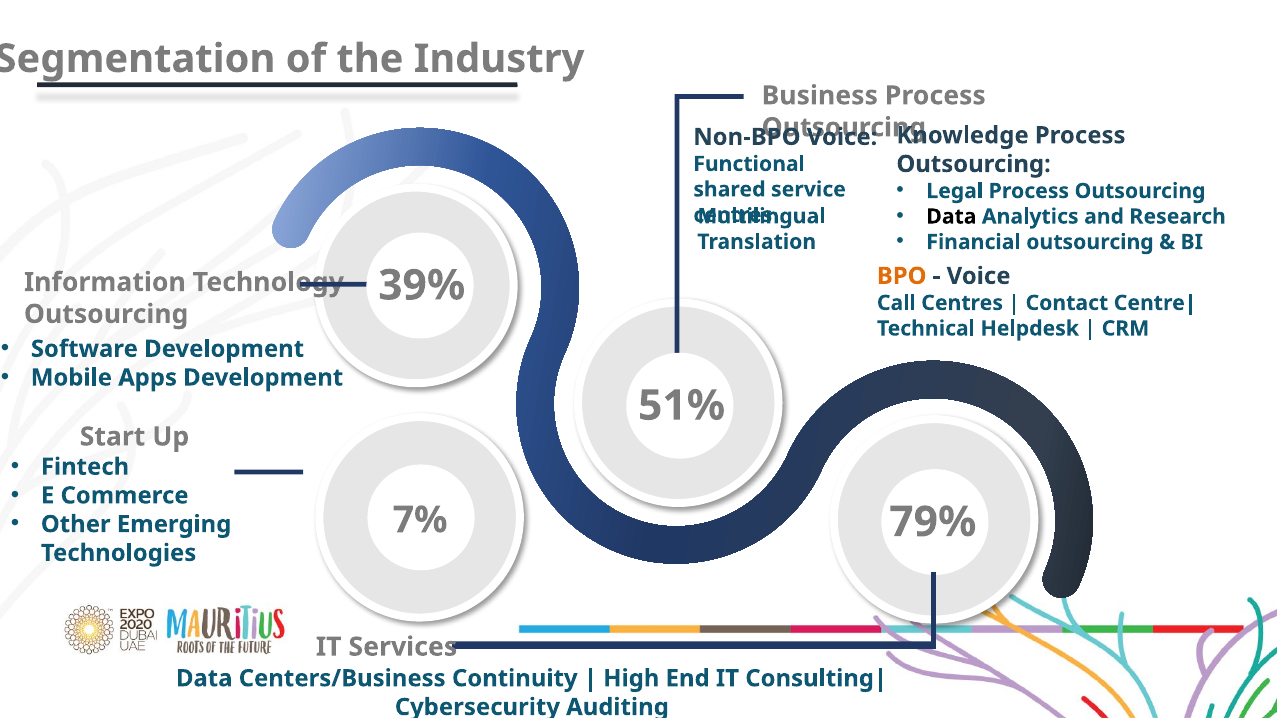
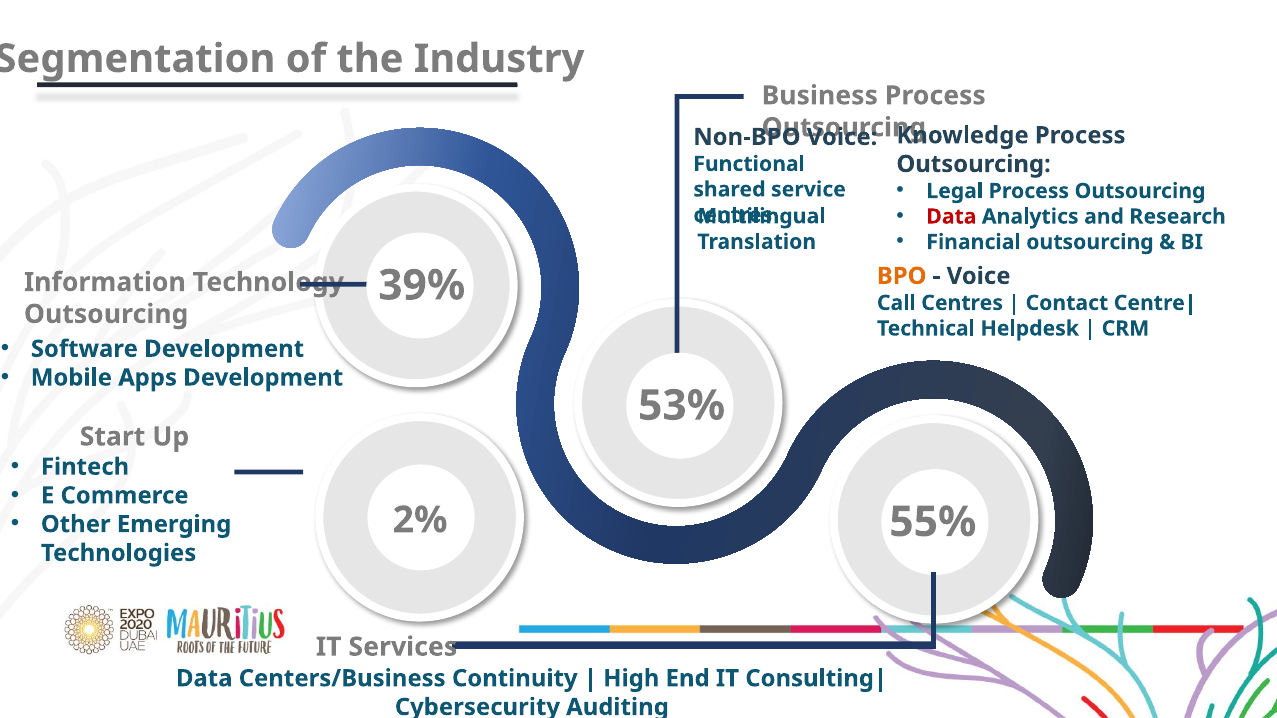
Data at (951, 217) colour: black -> red
51%: 51% -> 53%
7%: 7% -> 2%
79%: 79% -> 55%
